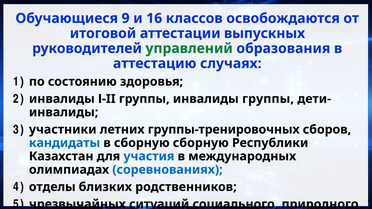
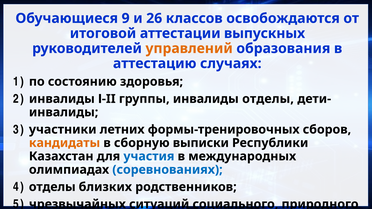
16: 16 -> 26
управлений colour: green -> orange
инвалиды группы: группы -> отделы
группы-тренировочных: группы-тренировочных -> формы-тренировочных
кандидаты colour: blue -> orange
сборную сборную: сборную -> выписки
